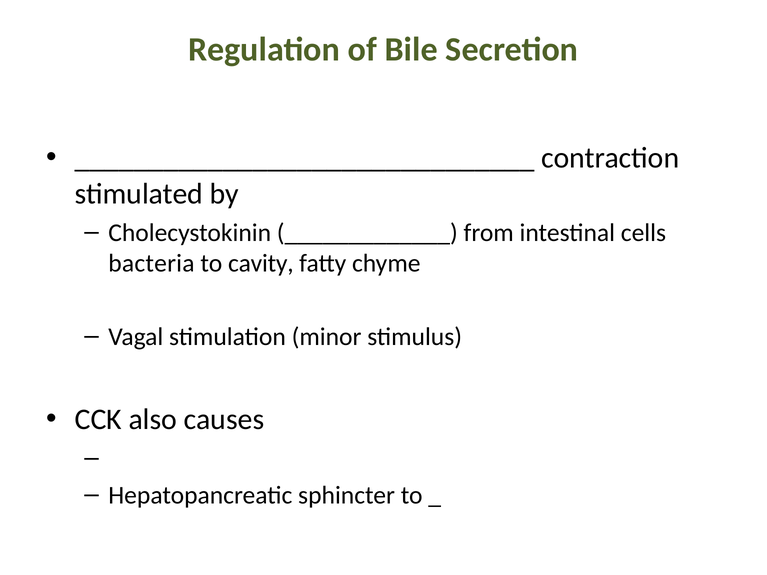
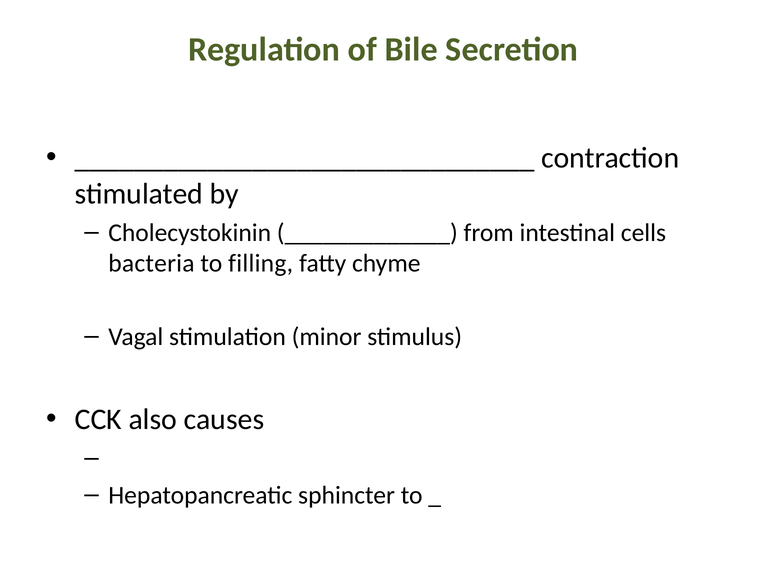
cavity: cavity -> filling
